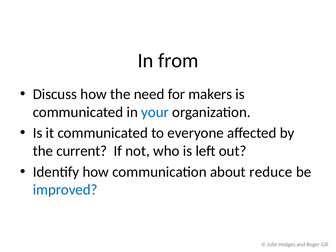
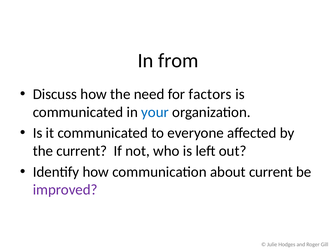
makers: makers -> factors
about reduce: reduce -> current
improved colour: blue -> purple
